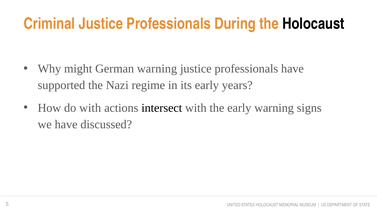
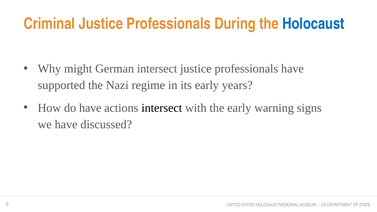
Holocaust at (313, 24) colour: black -> blue
German warning: warning -> intersect
do with: with -> have
